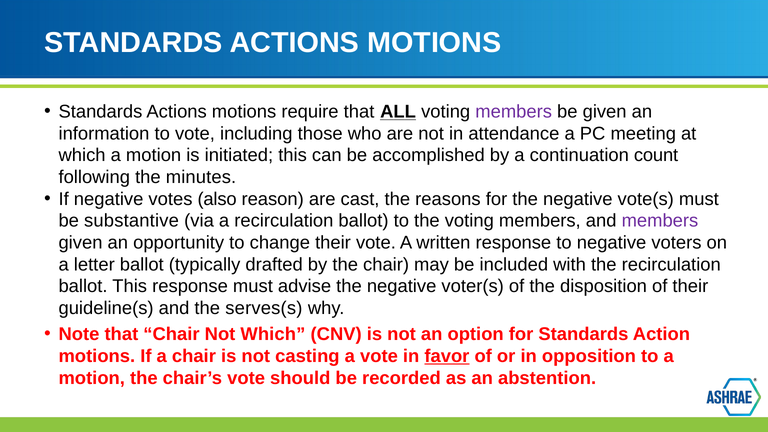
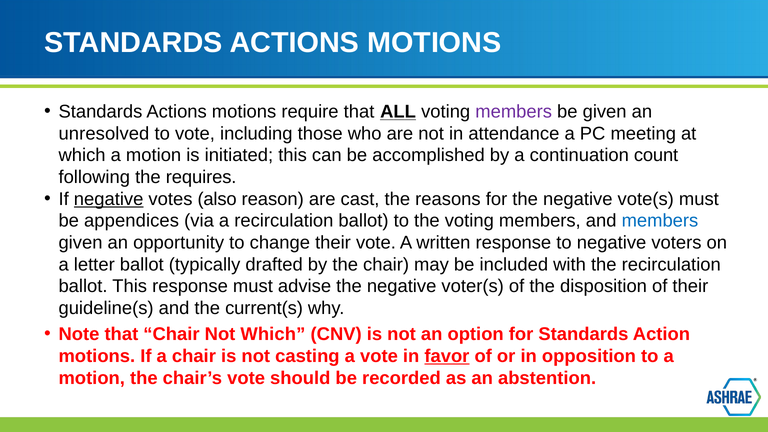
information: information -> unresolved
minutes: minutes -> requires
negative at (109, 199) underline: none -> present
substantive: substantive -> appendices
members at (660, 221) colour: purple -> blue
serves(s: serves(s -> current(s
